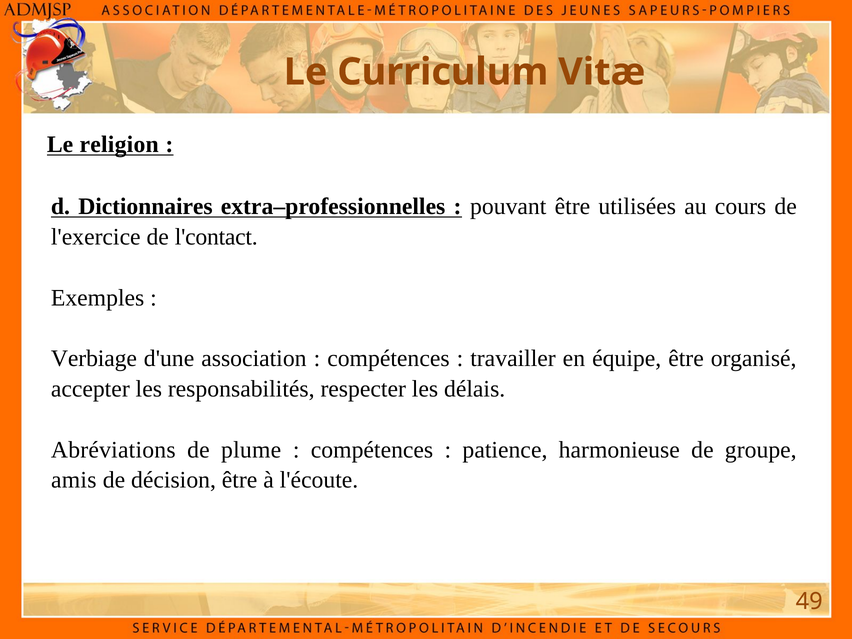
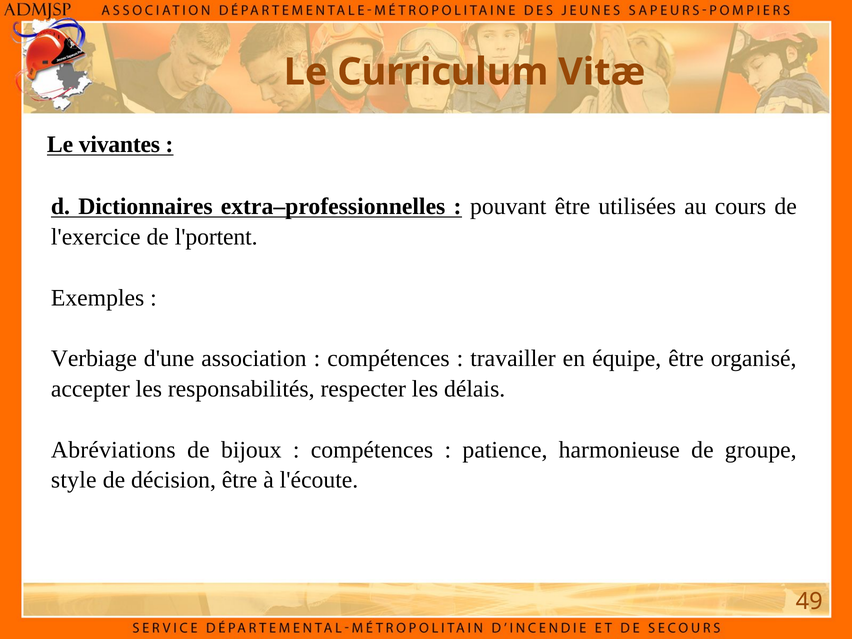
religion: religion -> vivantes
l'contact: l'contact -> l'portent
plume: plume -> bijoux
amis: amis -> style
